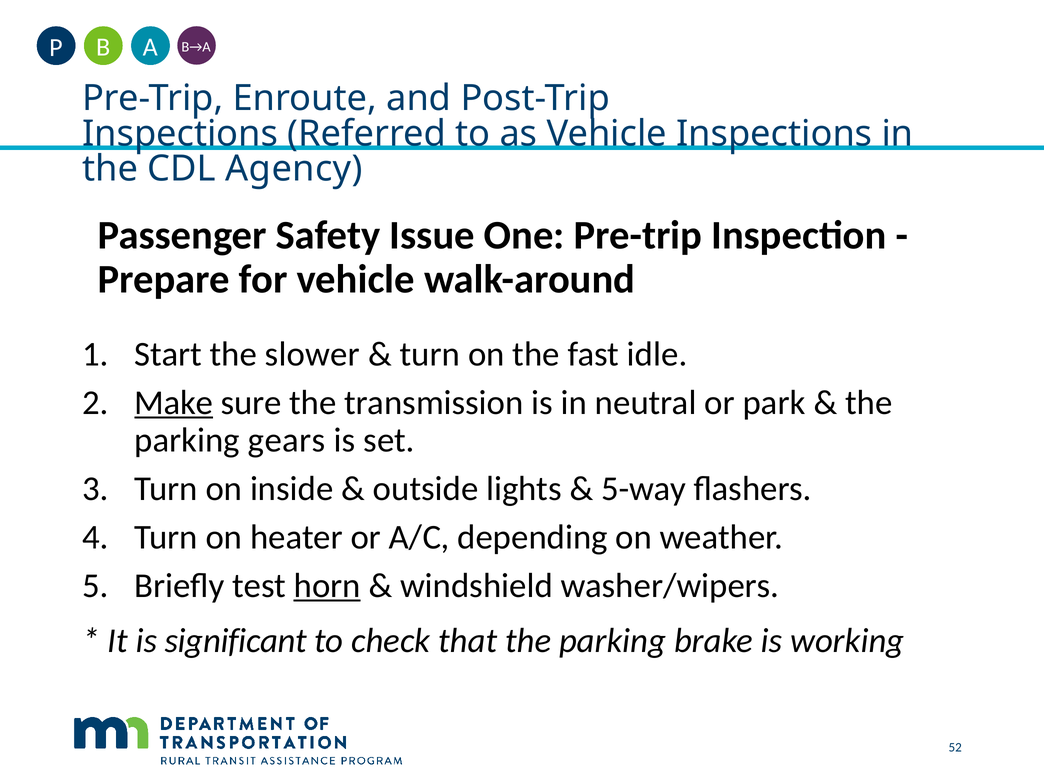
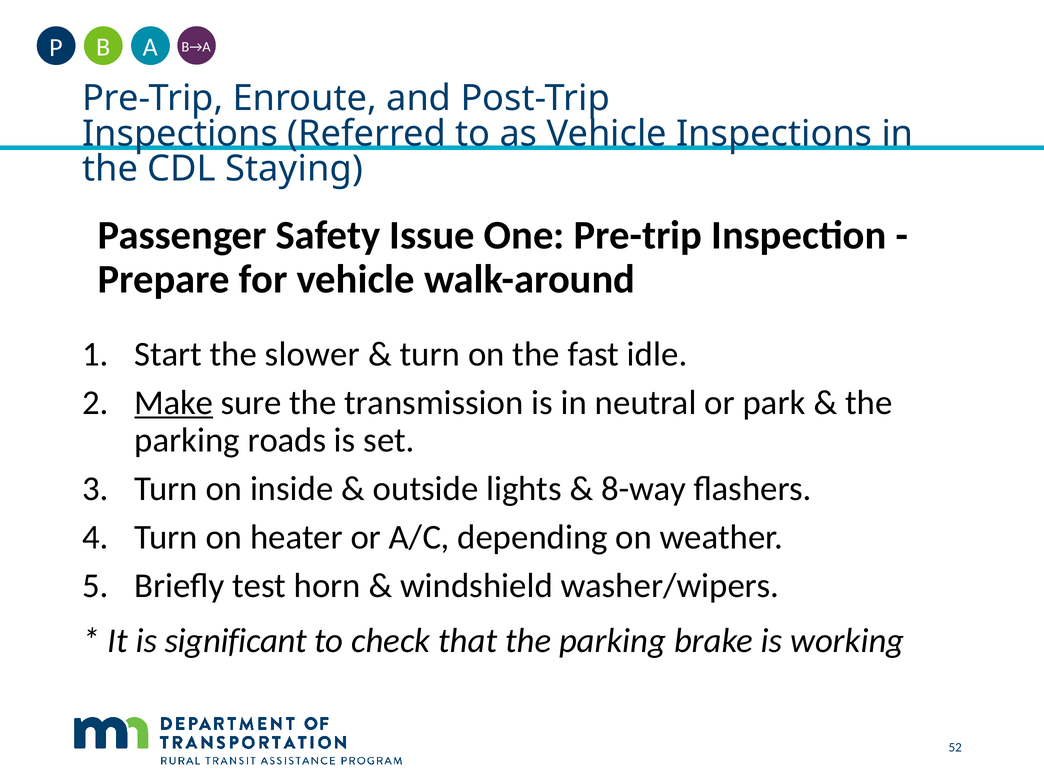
Agency: Agency -> Staying
gears: gears -> roads
5-way: 5-way -> 8-way
horn underline: present -> none
